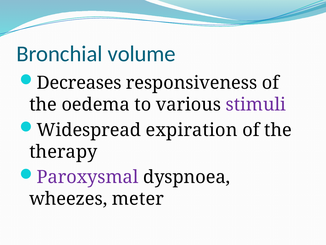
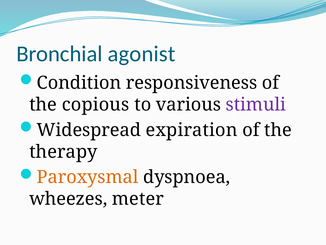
volume: volume -> agonist
Decreases: Decreases -> Condition
oedema: oedema -> copious
Paroxysmal colour: purple -> orange
